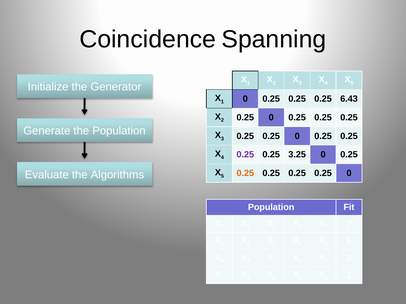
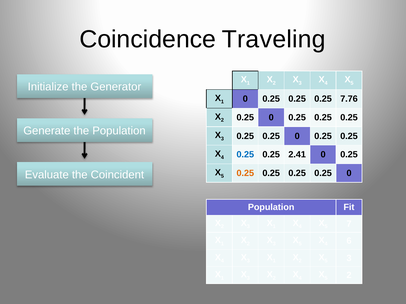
Spanning: Spanning -> Traveling
6.43: 6.43 -> 7.76
0.25 at (245, 155) colour: purple -> blue
3.25: 3.25 -> 2.41
Algorithms: Algorithms -> Coincident
